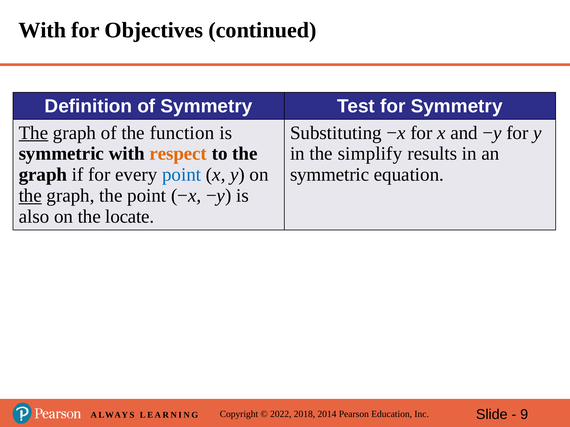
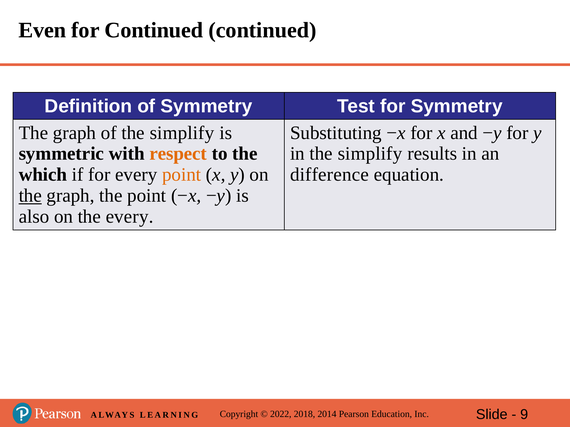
With at (42, 30): With -> Even
for Objectives: Objectives -> Continued
The at (33, 133) underline: present -> none
of the function: function -> simplify
graph at (43, 175): graph -> which
point at (182, 175) colour: blue -> orange
symmetric at (330, 175): symmetric -> difference
the locate: locate -> every
